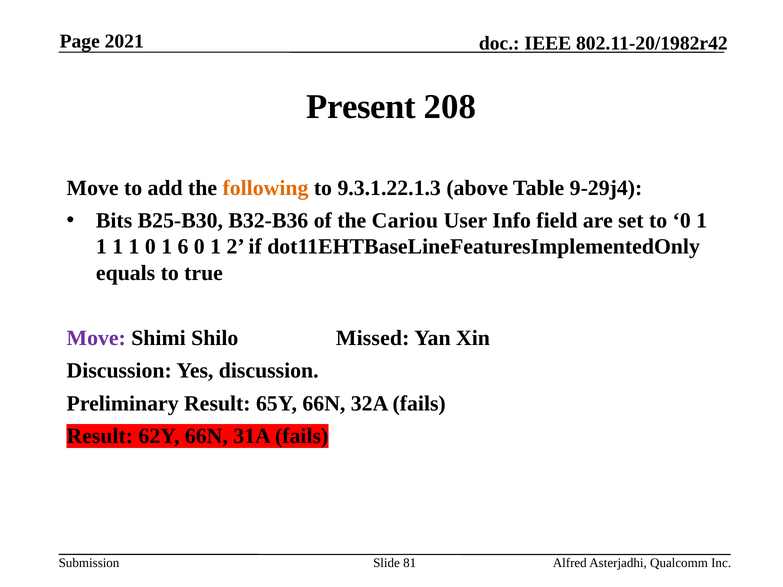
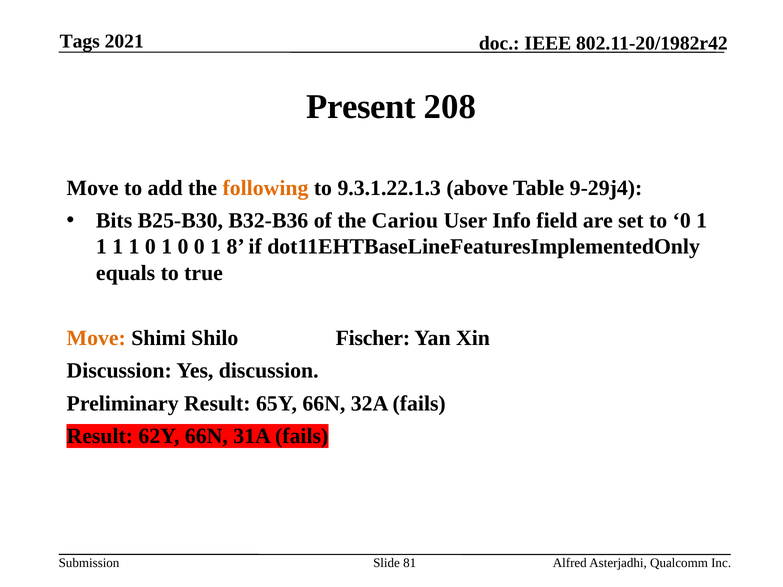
Page: Page -> Tags
0 1 6: 6 -> 0
2: 2 -> 8
Move at (96, 338) colour: purple -> orange
Missed: Missed -> Fischer
